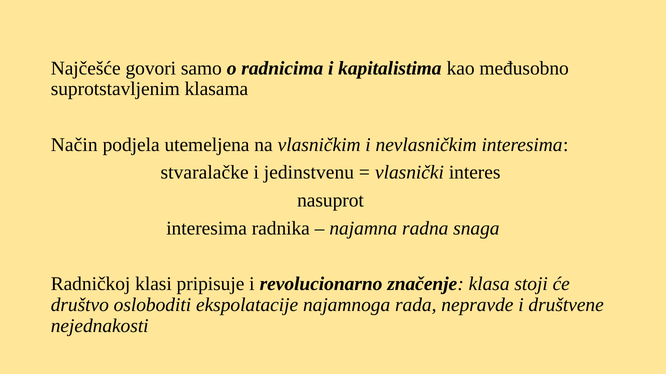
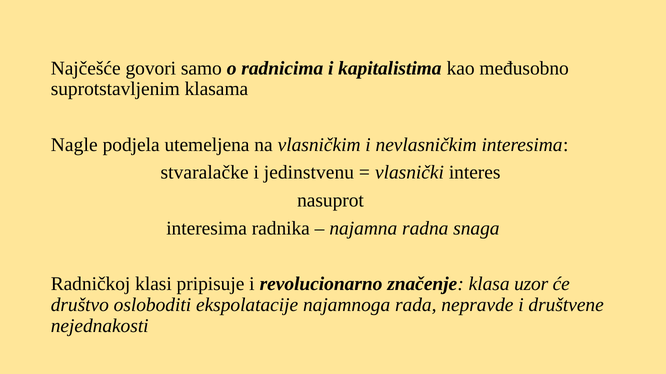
Način: Način -> Nagle
stoji: stoji -> uzor
